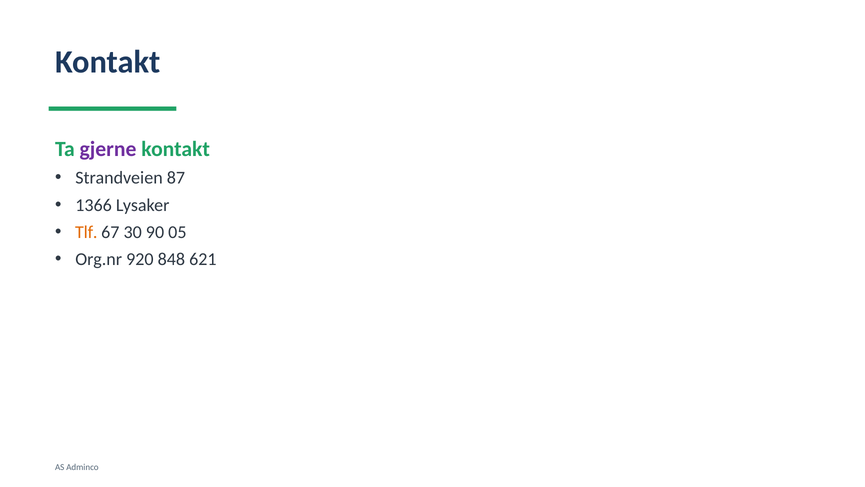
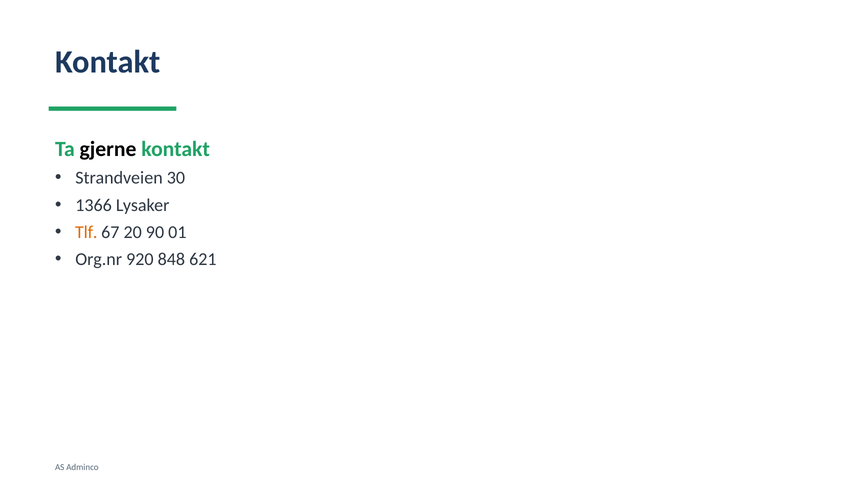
gjerne colour: purple -> black
87: 87 -> 30
30: 30 -> 20
05: 05 -> 01
